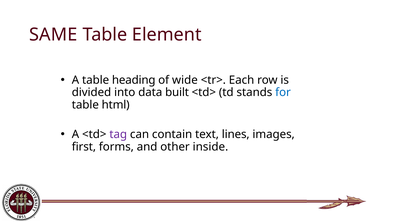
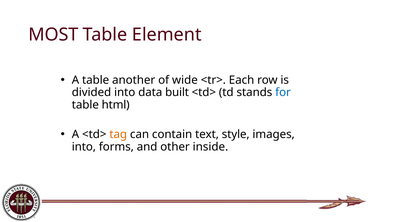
SAME: SAME -> MOST
heading: heading -> another
tag colour: purple -> orange
lines: lines -> style
first at (84, 147): first -> into
